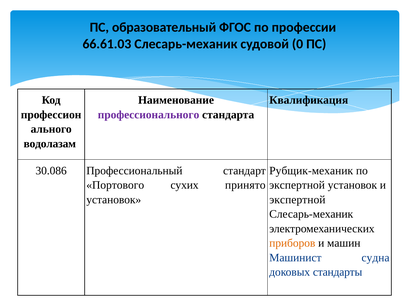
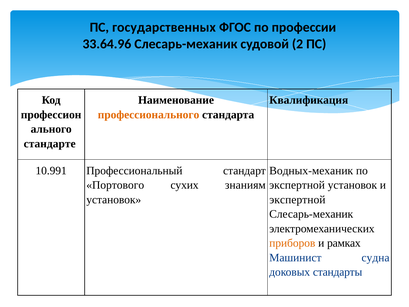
образовательный: образовательный -> государственных
66.61.03: 66.61.03 -> 33.64.96
0: 0 -> 2
профессионального colour: purple -> orange
водолазам: водолазам -> стандарте
30.086: 30.086 -> 10.991
Рубщик-механик: Рубщик-механик -> Водных-механик
принято: принято -> знаниям
машин: машин -> рамках
